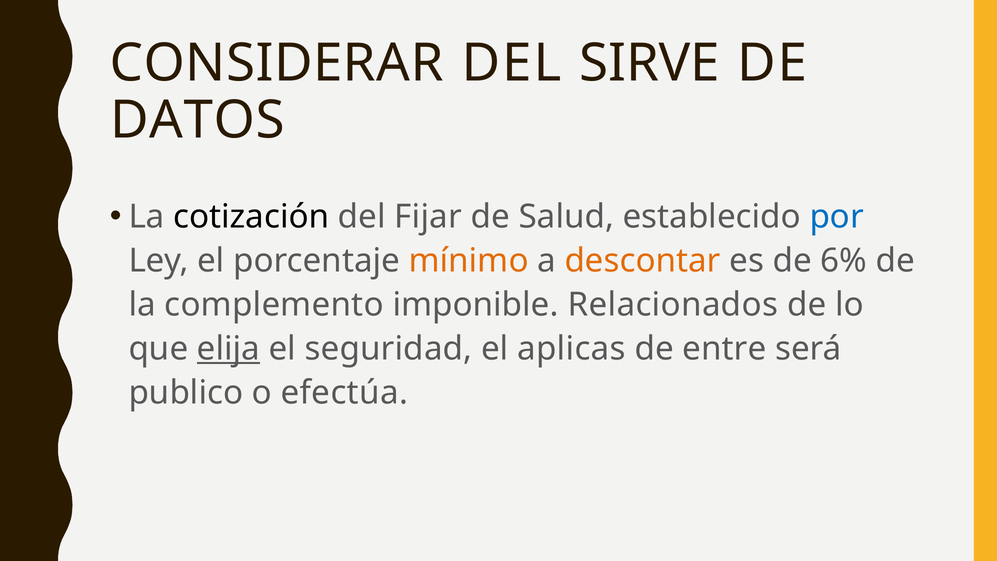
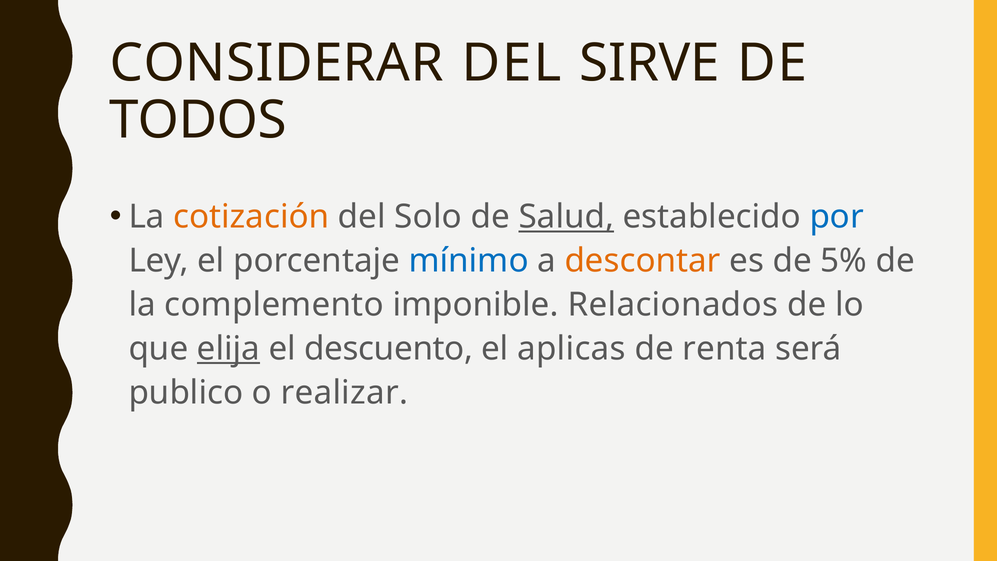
DATOS: DATOS -> TODOS
cotización colour: black -> orange
Fijar: Fijar -> Solo
Salud underline: none -> present
mínimo colour: orange -> blue
6%: 6% -> 5%
seguridad: seguridad -> descuento
entre: entre -> renta
efectúa: efectúa -> realizar
